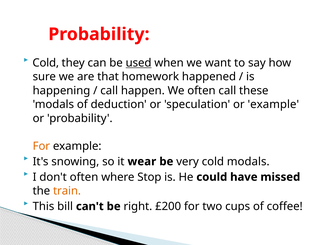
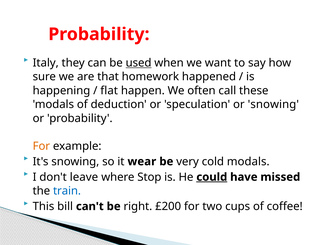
Cold at (46, 63): Cold -> Italy
call at (109, 91): call -> flat
or example: example -> snowing
don't often: often -> leave
could underline: none -> present
train colour: orange -> blue
